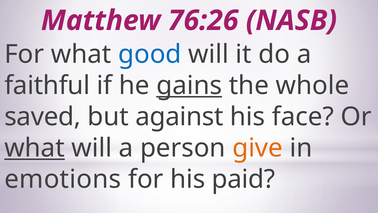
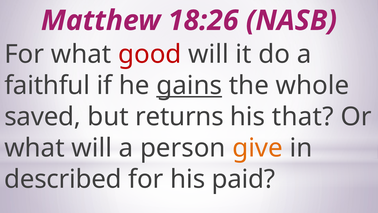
76:26: 76:26 -> 18:26
good colour: blue -> red
against: against -> returns
face: face -> that
what at (34, 148) underline: present -> none
emotions: emotions -> described
